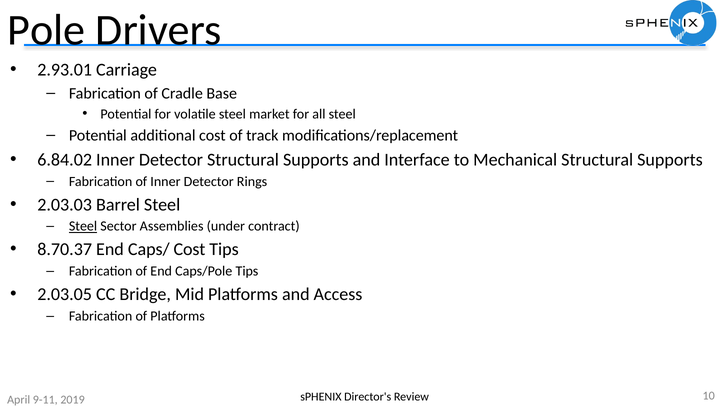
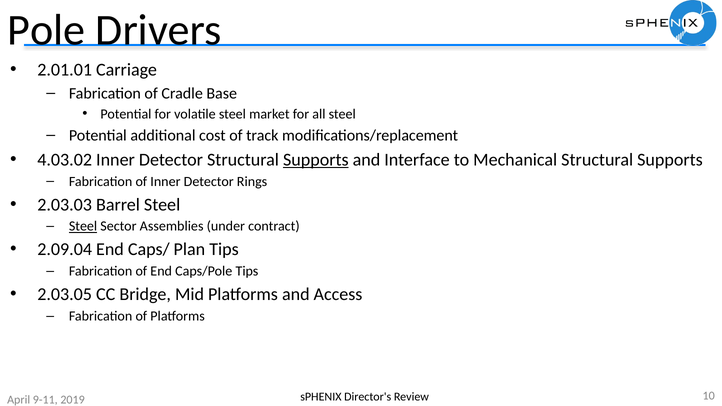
2.93.01: 2.93.01 -> 2.01.01
6.84.02: 6.84.02 -> 4.03.02
Supports at (316, 160) underline: none -> present
8.70.37: 8.70.37 -> 2.09.04
Caps/ Cost: Cost -> Plan
